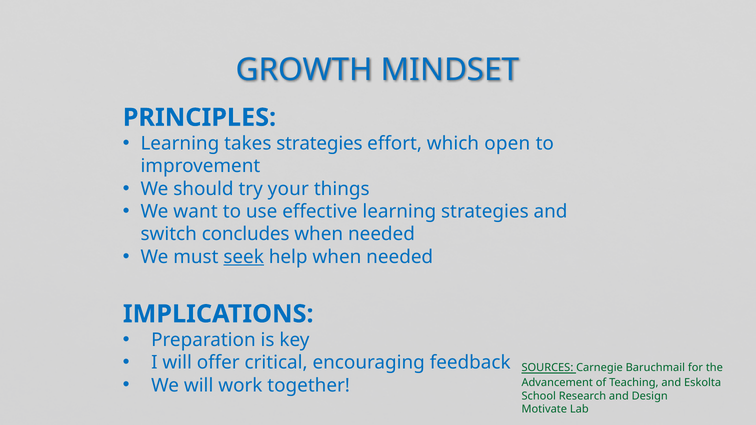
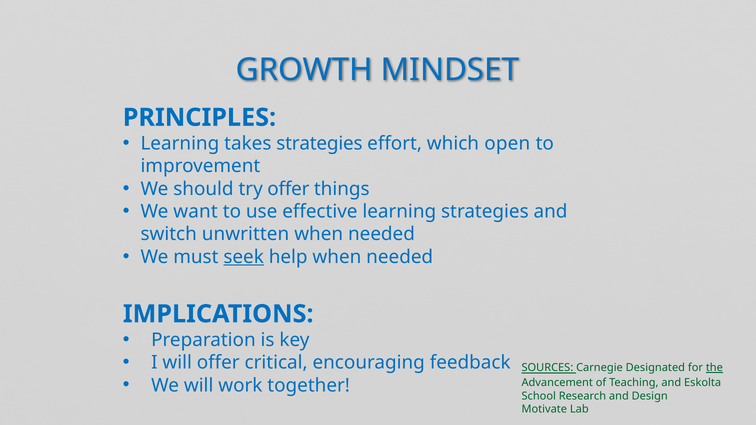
try your: your -> offer
concludes: concludes -> unwritten
Baruchmail: Baruchmail -> Designated
the underline: none -> present
